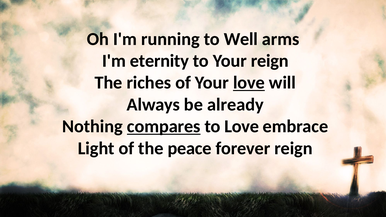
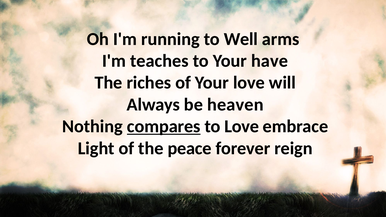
eternity: eternity -> teaches
Your reign: reign -> have
love at (249, 83) underline: present -> none
already: already -> heaven
